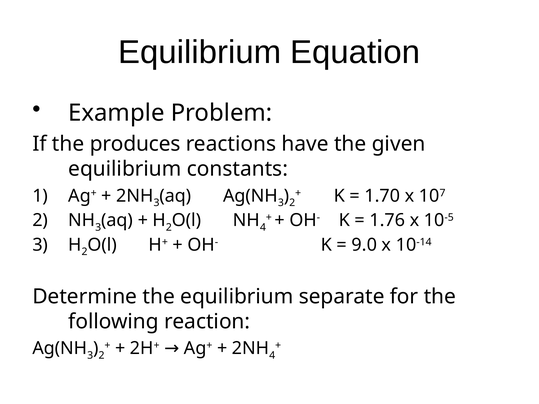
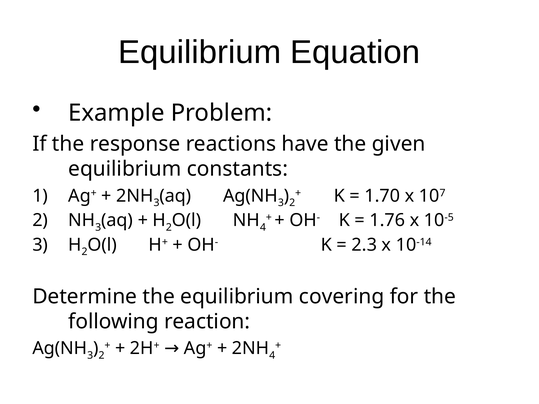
produces: produces -> response
9.0: 9.0 -> 2.3
separate: separate -> covering
